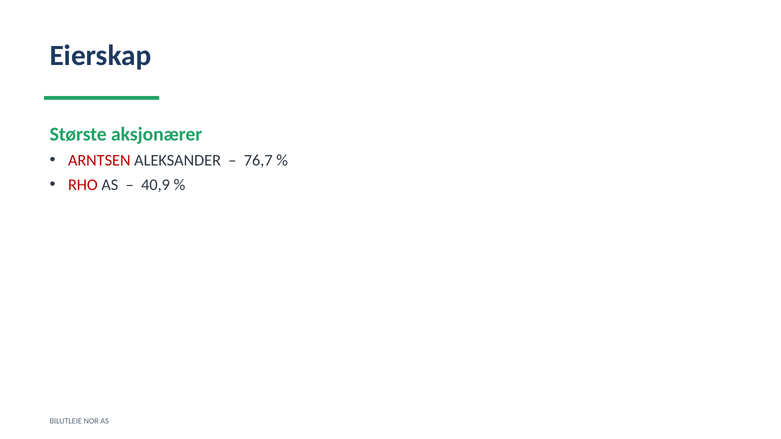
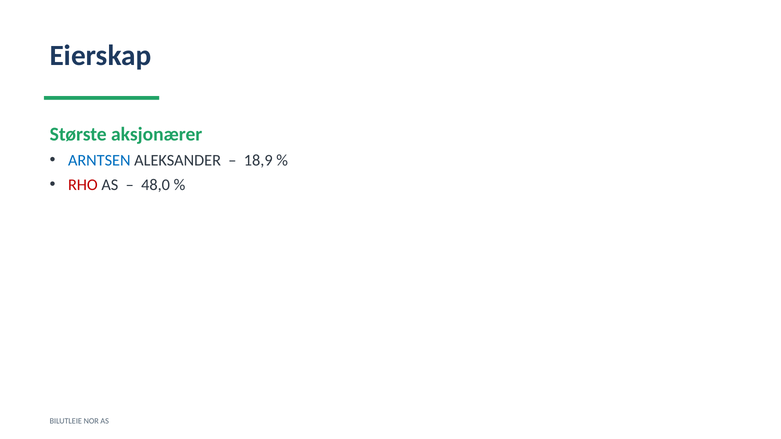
ARNTSEN colour: red -> blue
76,7: 76,7 -> 18,9
40,9: 40,9 -> 48,0
